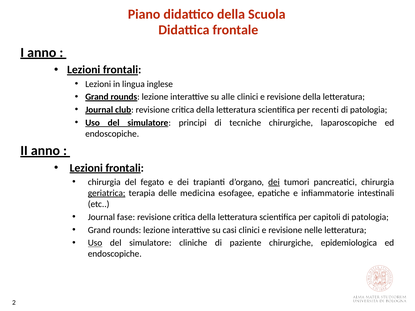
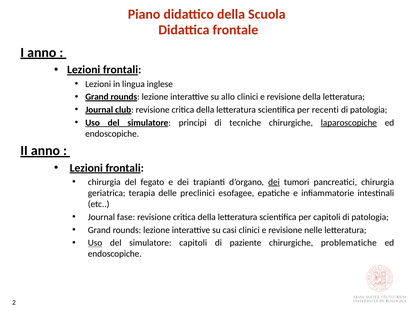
alle: alle -> allo
laparoscopiche underline: none -> present
geriatrica underline: present -> none
medicina: medicina -> preclinici
simulatore cliniche: cliniche -> capitoli
epidemiologica: epidemiologica -> problematiche
